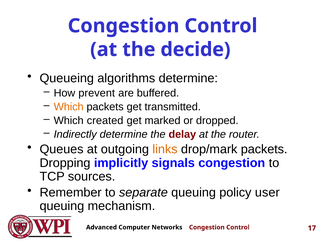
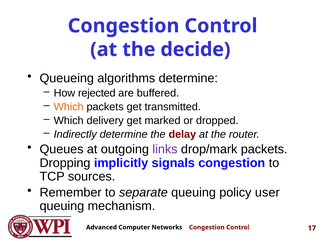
prevent: prevent -> rejected
created: created -> delivery
links colour: orange -> purple
